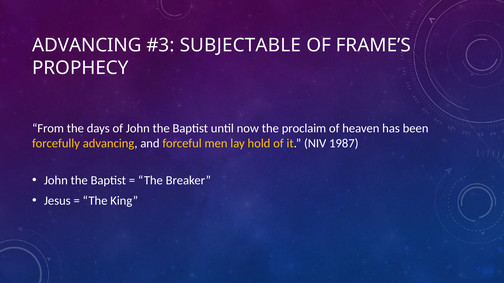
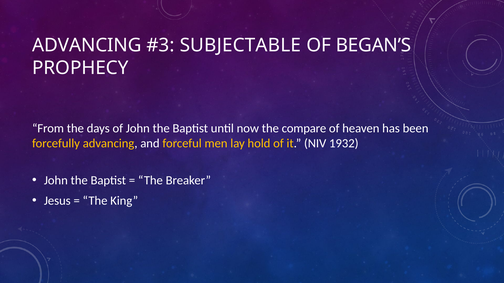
FRAME’S: FRAME’S -> BEGAN’S
proclaim: proclaim -> compare
1987: 1987 -> 1932
